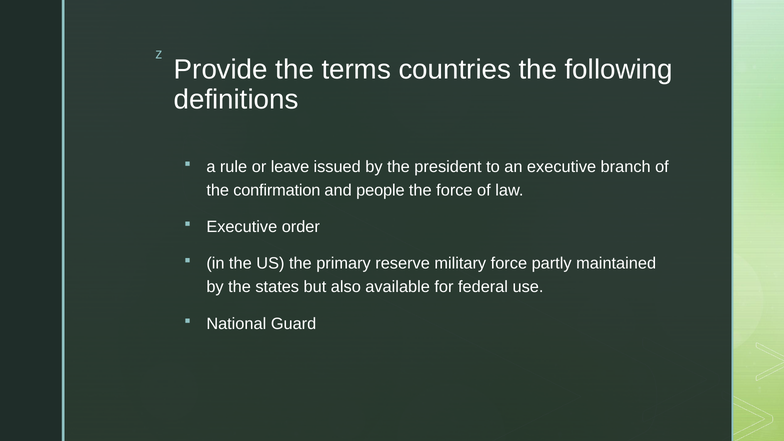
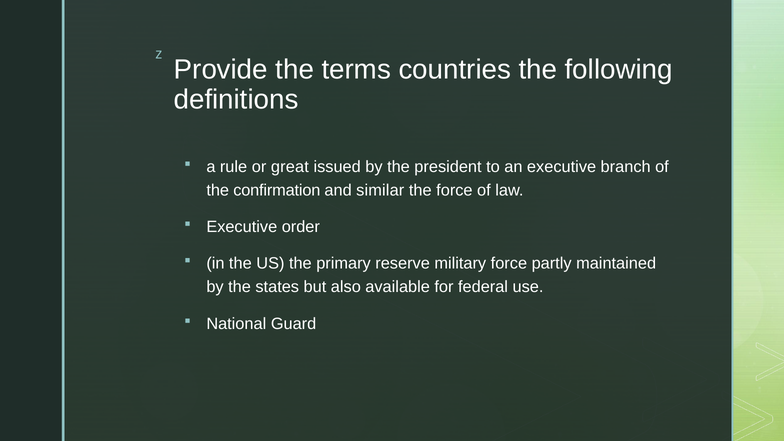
leave: leave -> great
people: people -> similar
